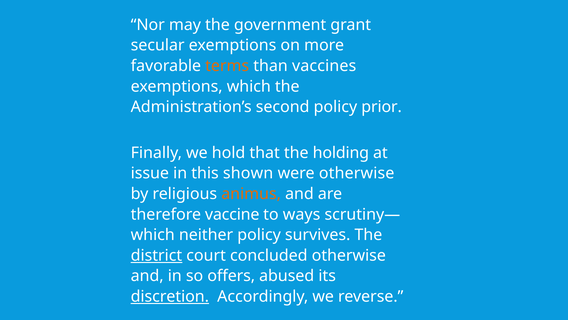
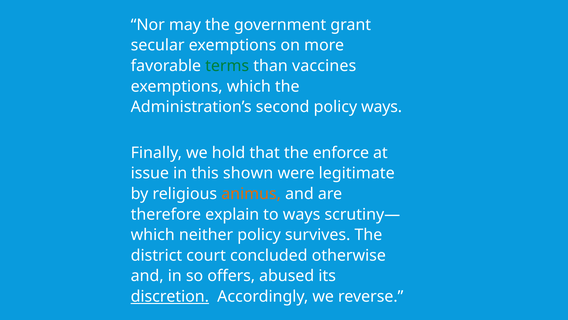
terms colour: orange -> green
policy prior: prior -> ways
holding: holding -> enforce
were otherwise: otherwise -> legitimate
vaccine: vaccine -> explain
district underline: present -> none
